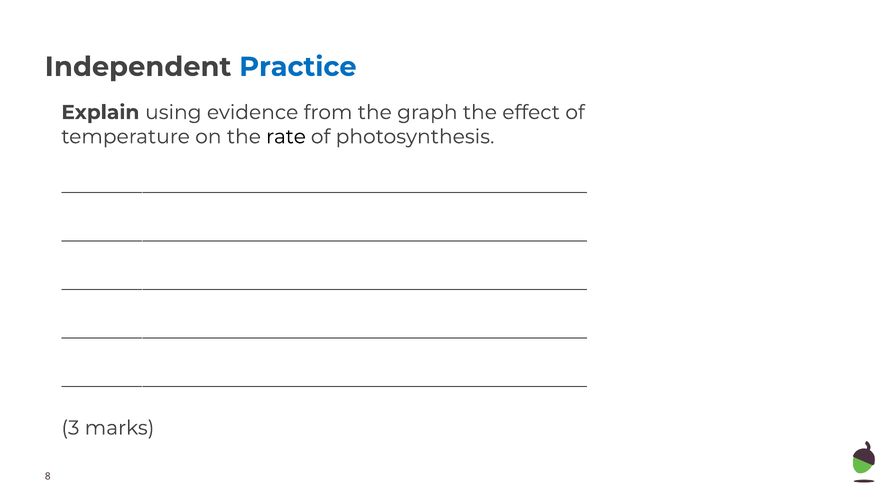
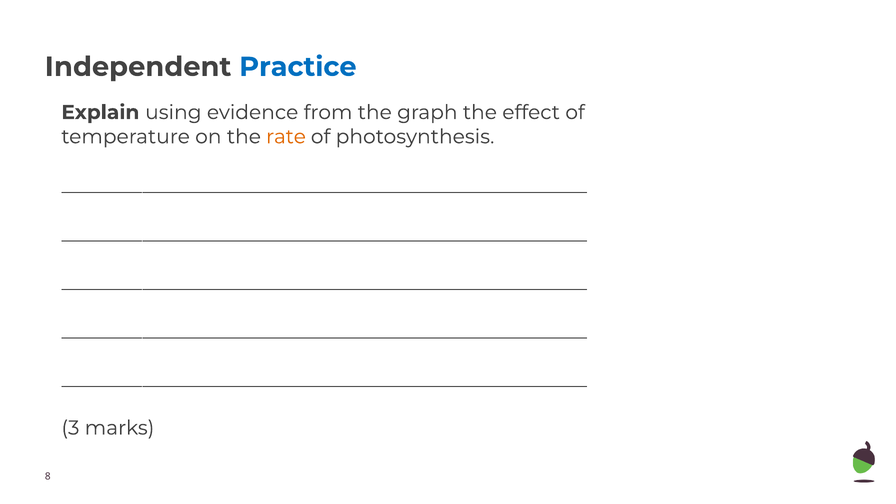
rate colour: black -> orange
